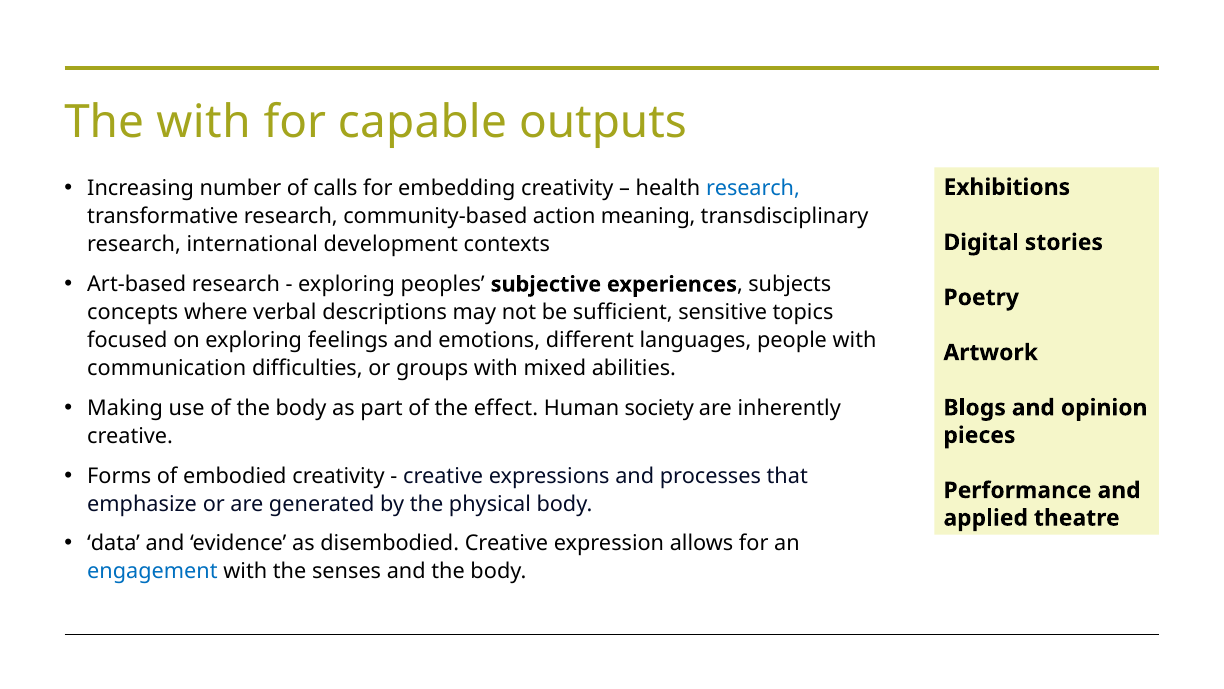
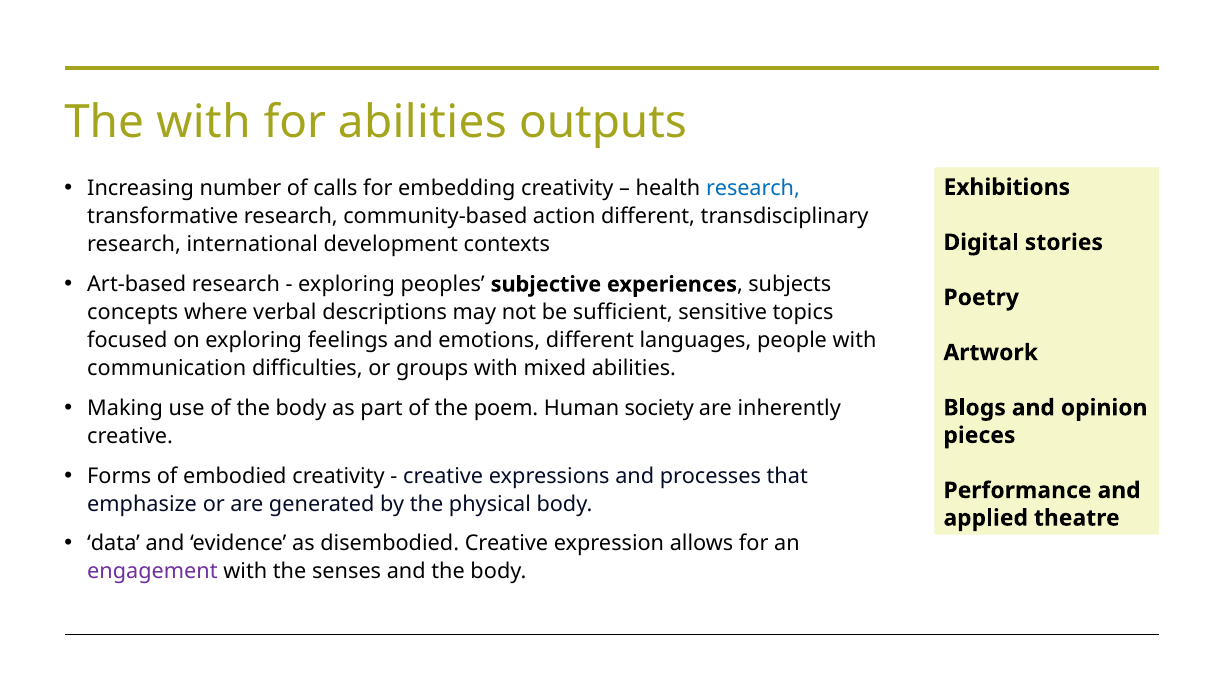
for capable: capable -> abilities
action meaning: meaning -> different
effect: effect -> poem
engagement colour: blue -> purple
